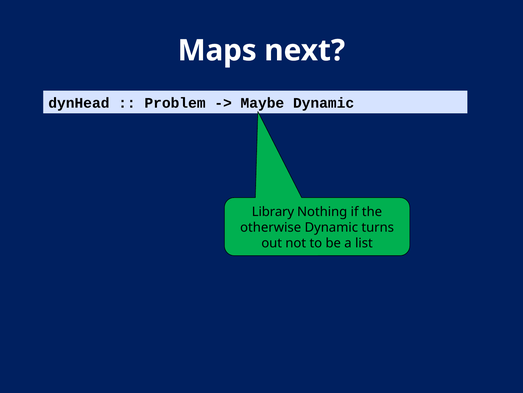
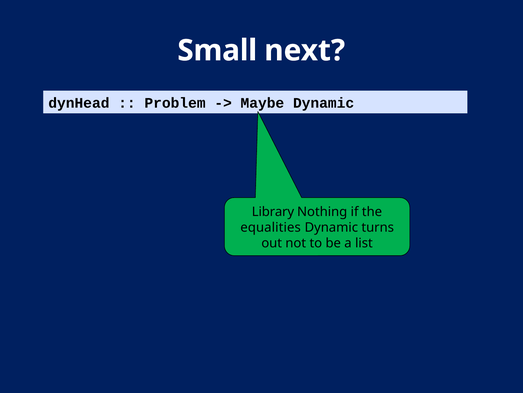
Maps: Maps -> Small
otherwise: otherwise -> equalities
